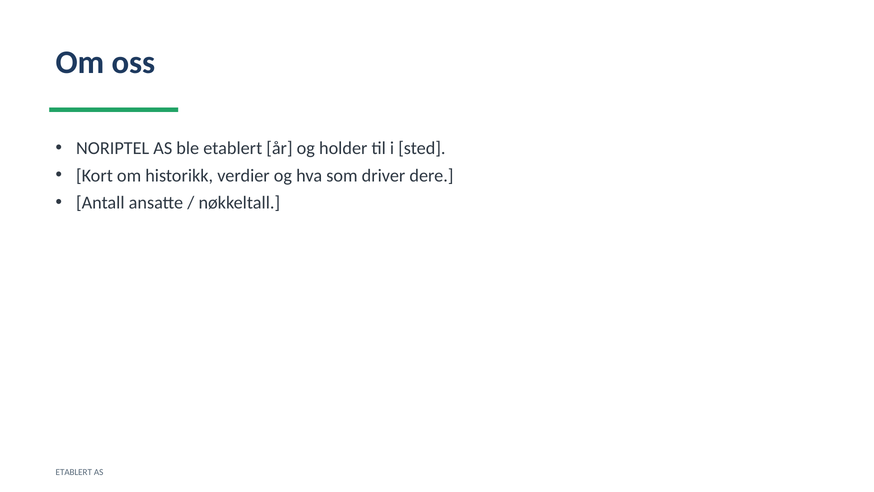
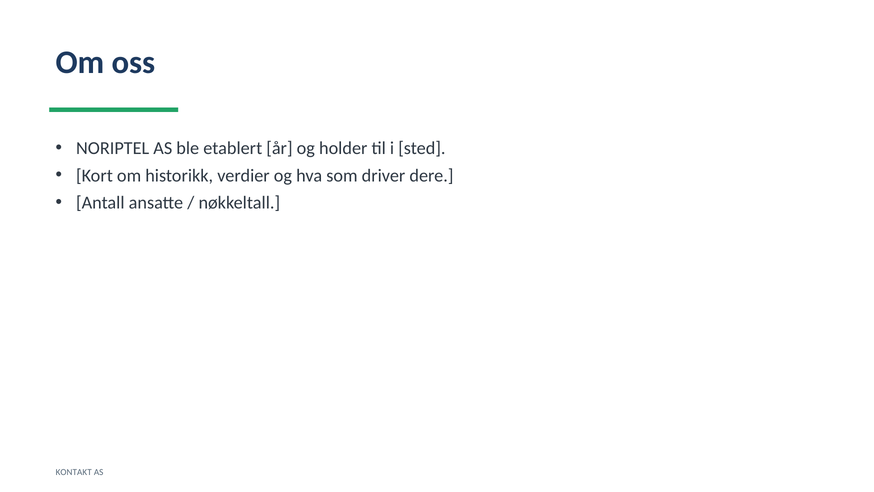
ETABLERT at (74, 472): ETABLERT -> KONTAKT
